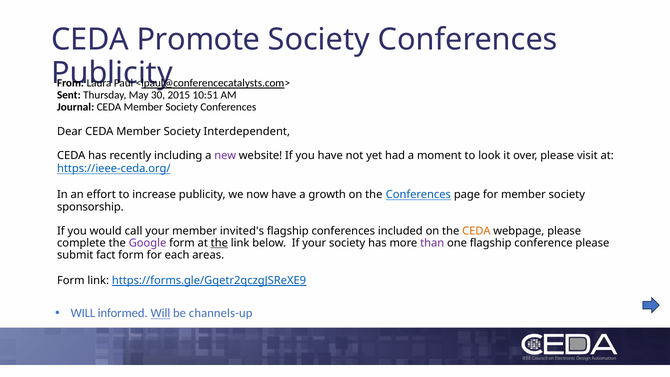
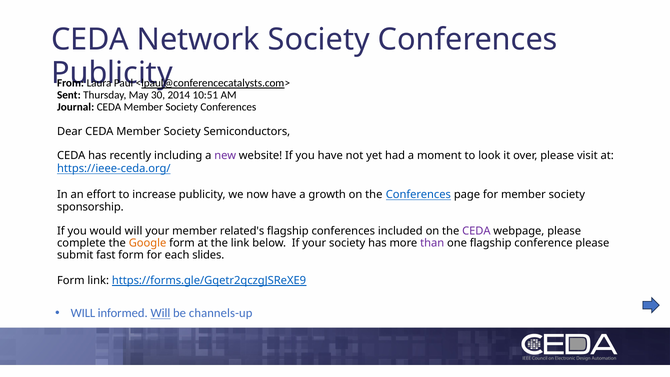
Promote: Promote -> Network
2015: 2015 -> 2014
Interdependent: Interdependent -> Semiconductors
would call: call -> will
invited's: invited's -> related's
CEDA at (476, 231) colour: orange -> purple
Google colour: purple -> orange
the at (219, 243) underline: present -> none
fact: fact -> fast
areas: areas -> slides
